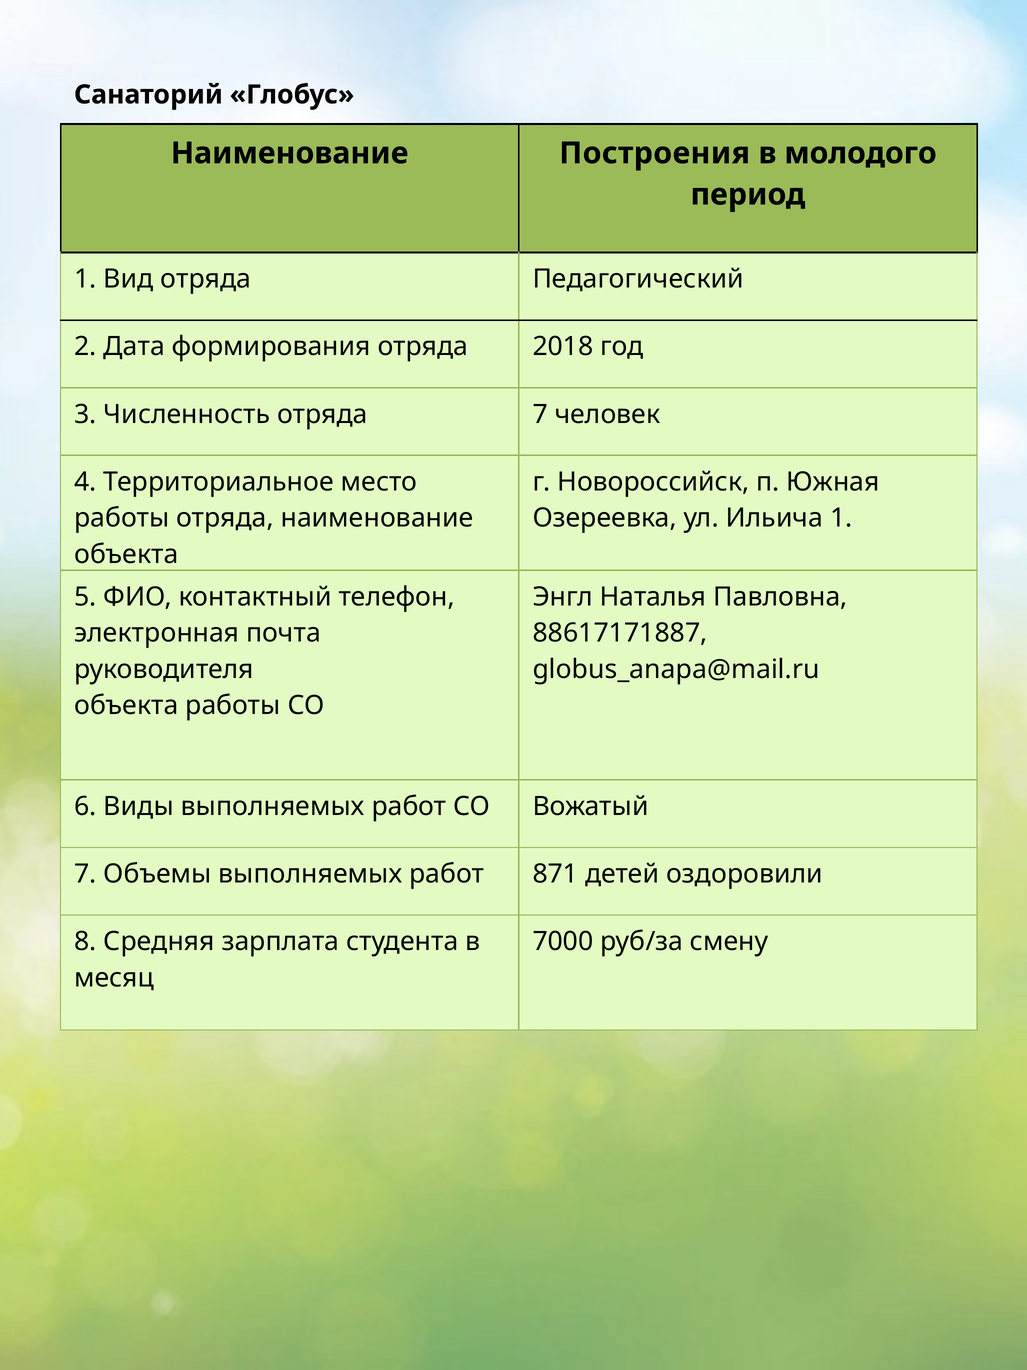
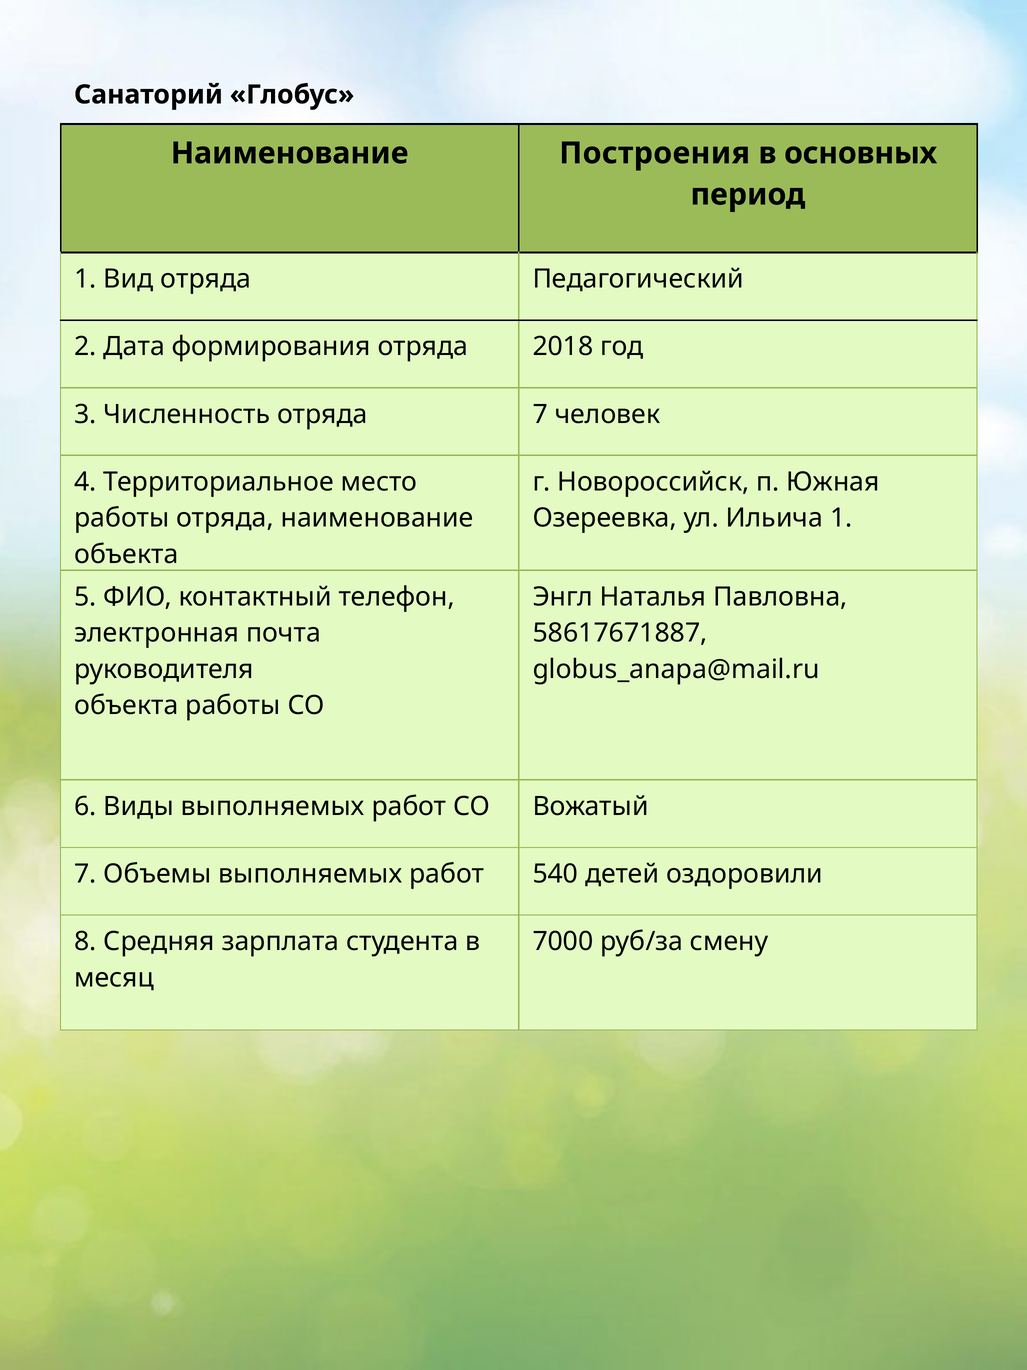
молодого: молодого -> основных
88617171887: 88617171887 -> 58617671887
871: 871 -> 540
